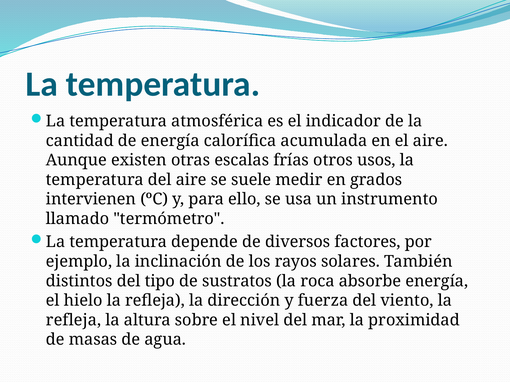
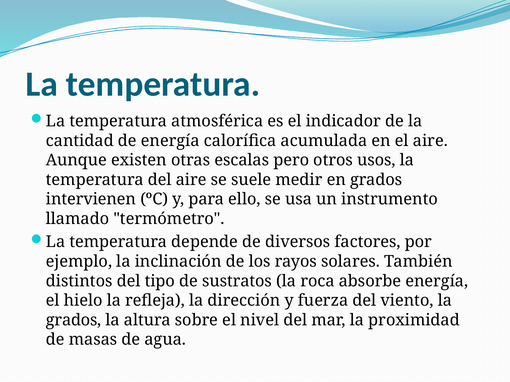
frías: frías -> pero
refleja at (73, 320): refleja -> grados
